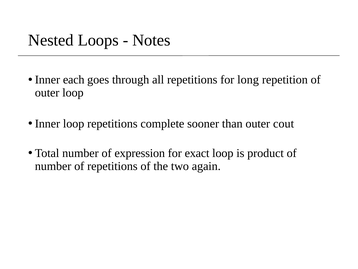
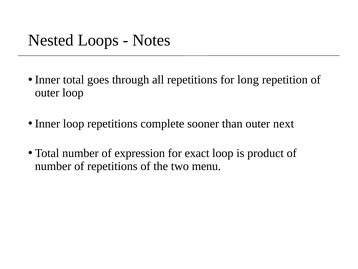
Inner each: each -> total
cout: cout -> next
again: again -> menu
